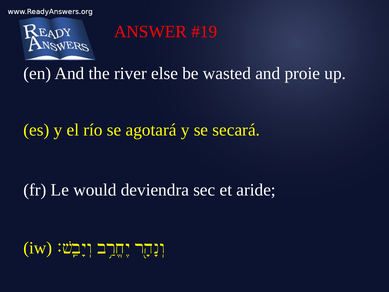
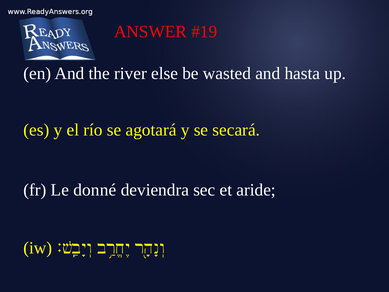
proie: proie -> hasta
would: would -> donné
